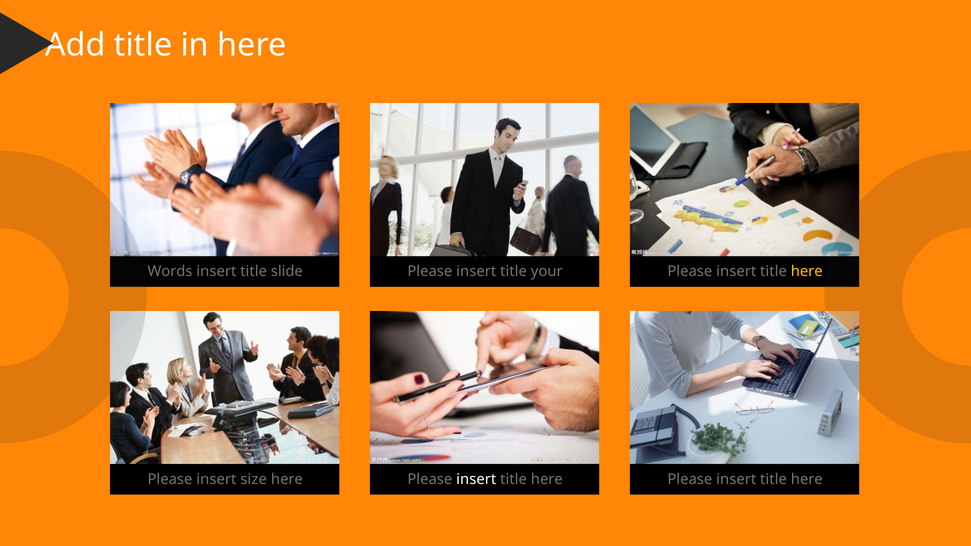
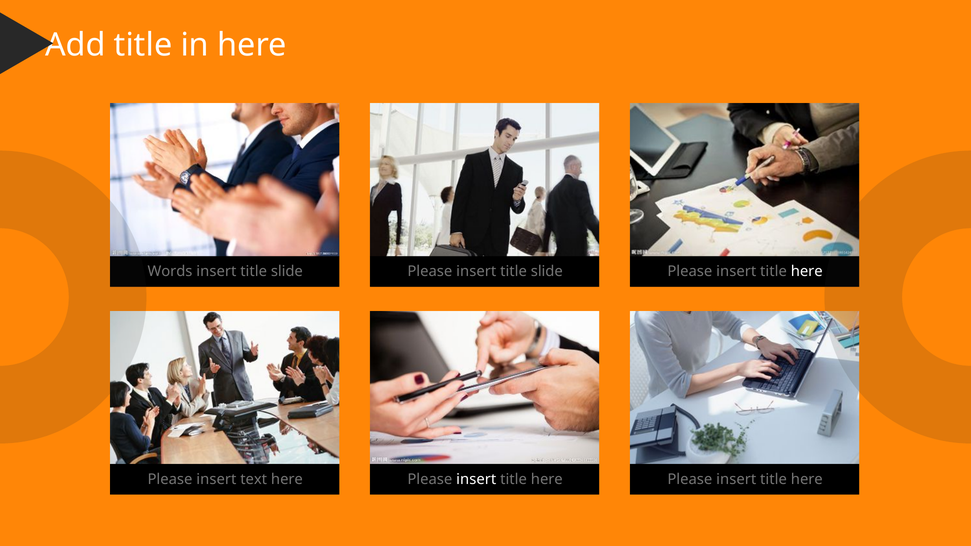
Please insert title your: your -> slide
here at (807, 272) colour: yellow -> white
size: size -> text
